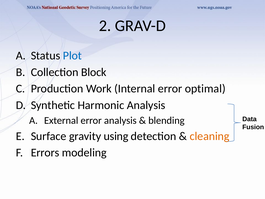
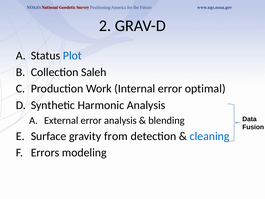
Block: Block -> Saleh
using: using -> from
cleaning colour: orange -> blue
